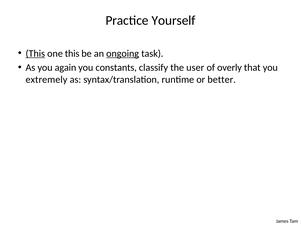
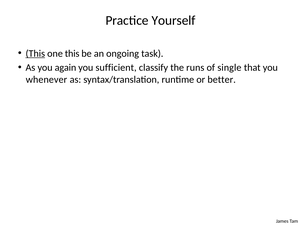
ongoing underline: present -> none
constants: constants -> sufficient
user: user -> runs
overly: overly -> single
extremely: extremely -> whenever
